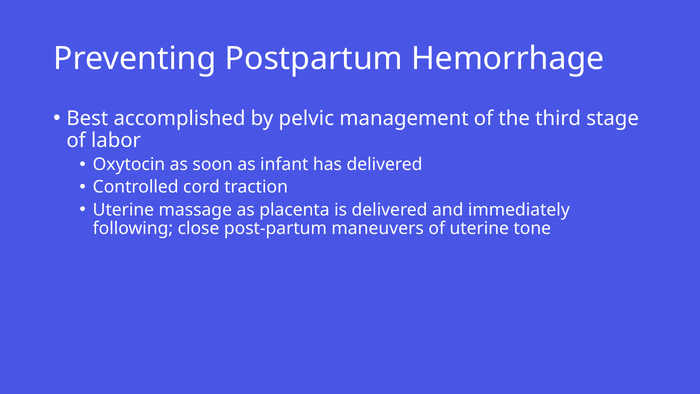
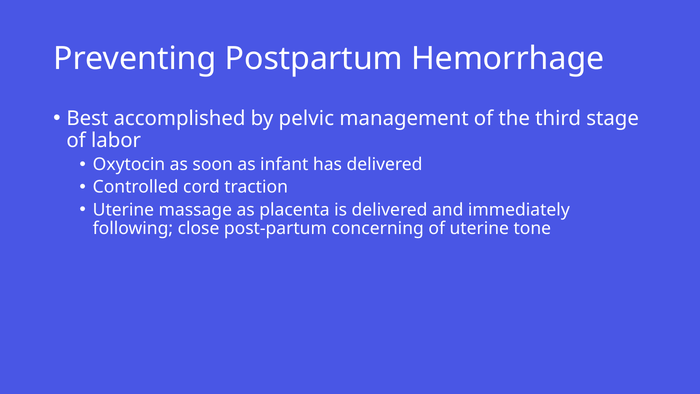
maneuvers: maneuvers -> concerning
